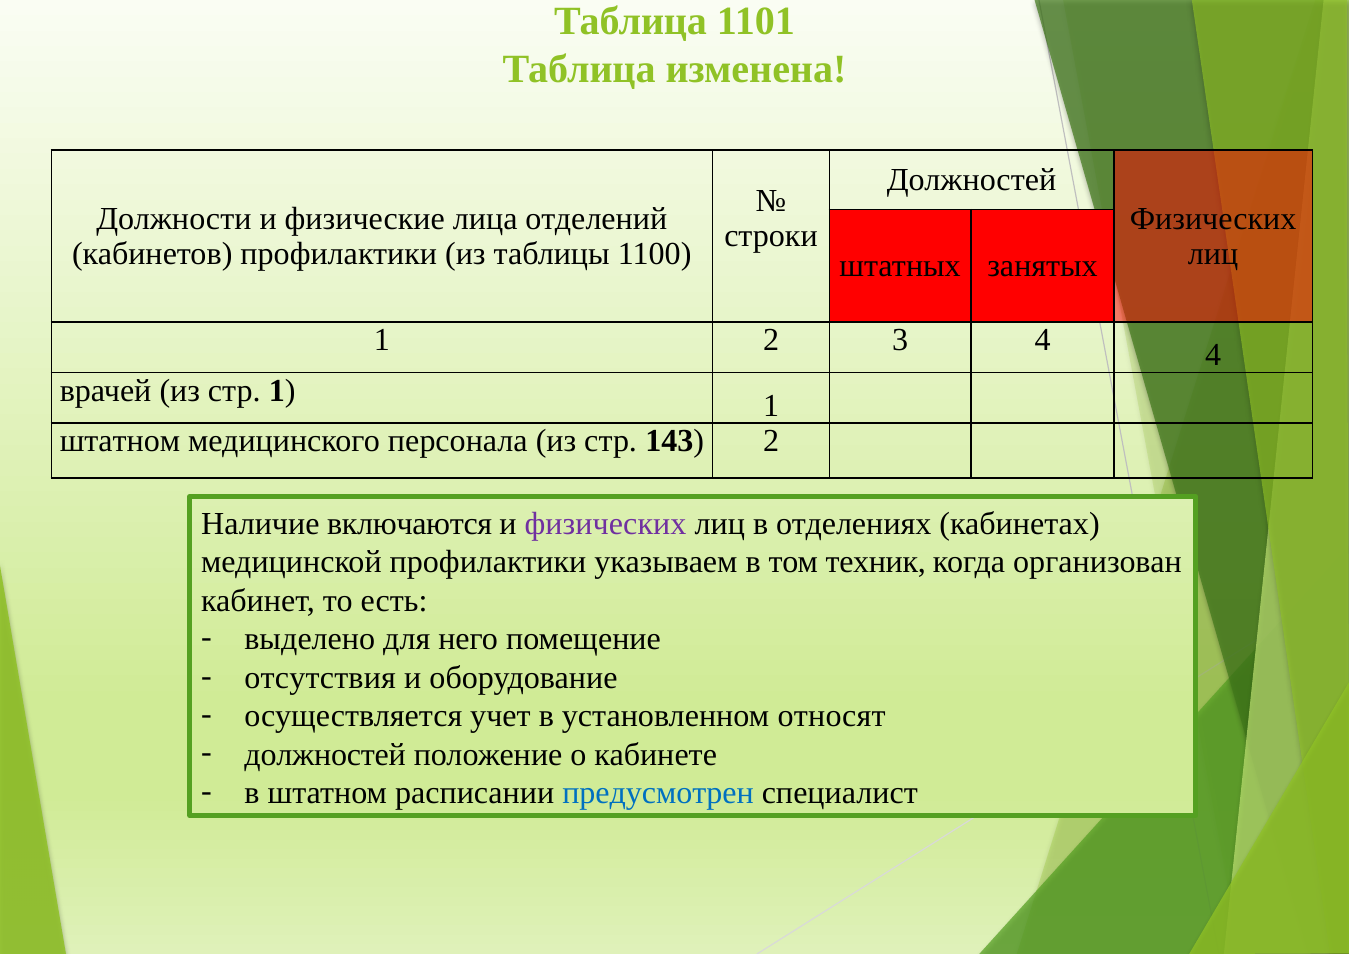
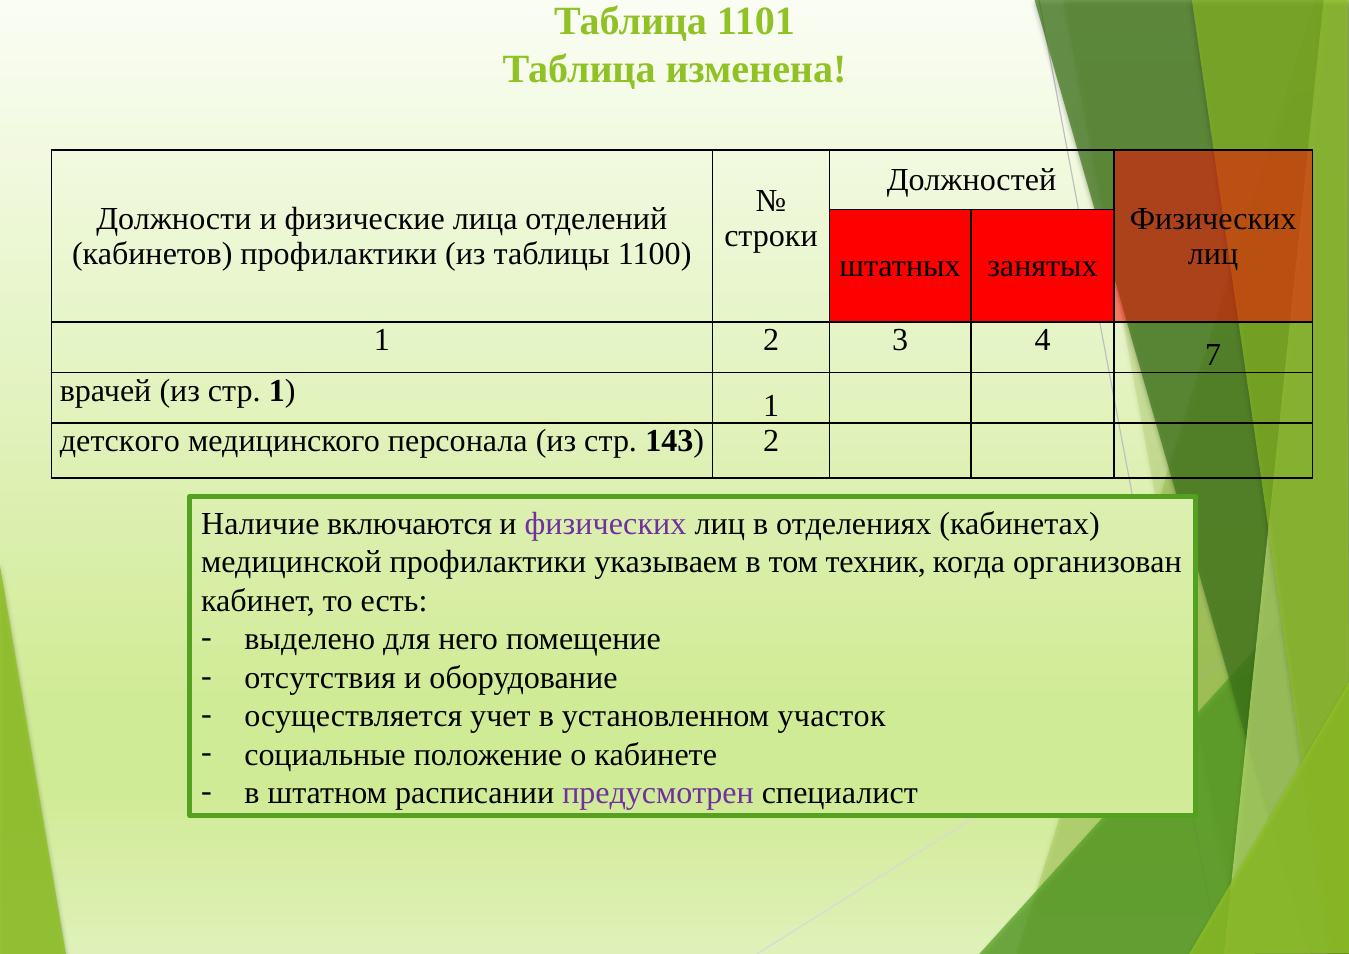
4 at (1213, 355): 4 -> 7
штатном at (120, 441): штатном -> детского
относят: относят -> участок
должностей at (325, 754): должностей -> социальные
предусмотрен colour: blue -> purple
